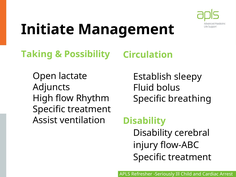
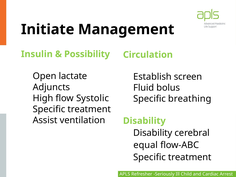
Taking: Taking -> Insulin
sleepy: sleepy -> screen
Rhythm: Rhythm -> Systolic
injury: injury -> equal
